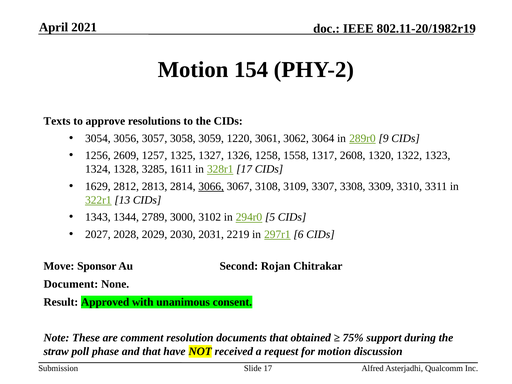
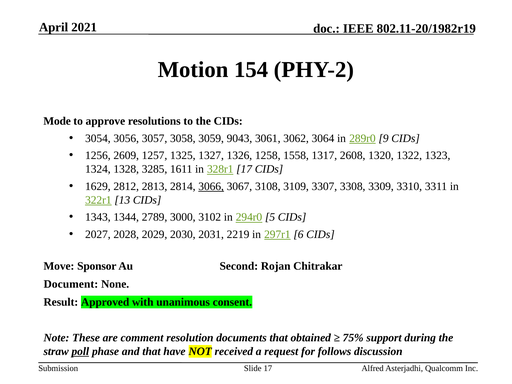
Texts: Texts -> Mode
1220: 1220 -> 9043
poll underline: none -> present
for motion: motion -> follows
